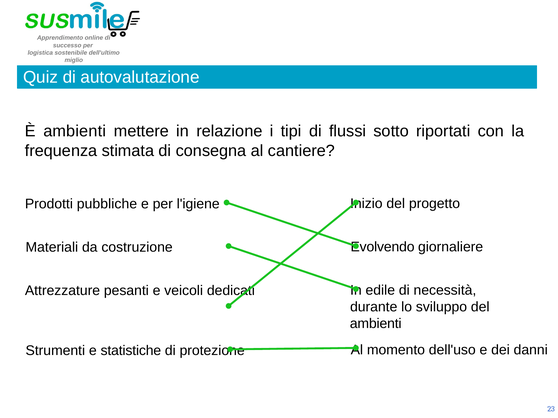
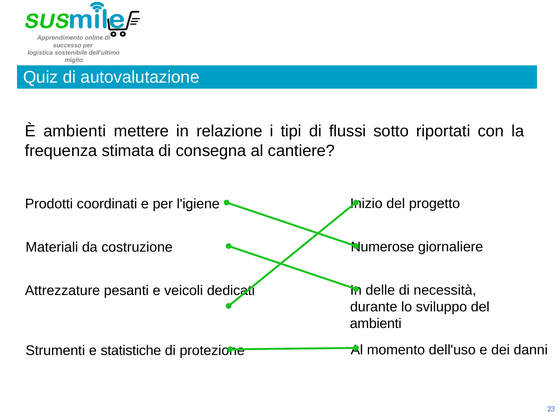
pubbliche: pubbliche -> coordinati
Evolvendo: Evolvendo -> Numerose
edile: edile -> delle
